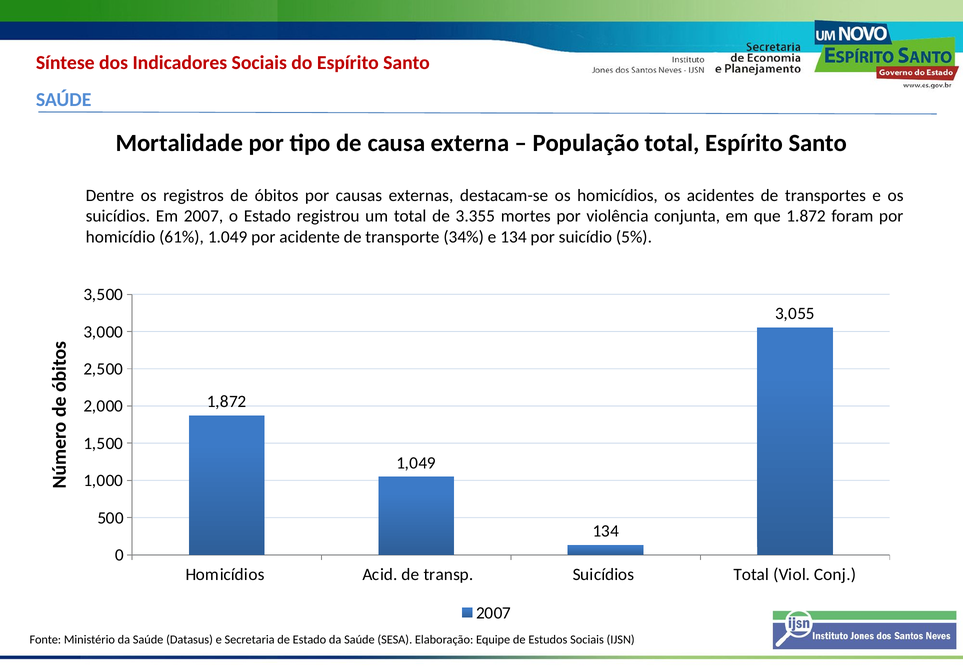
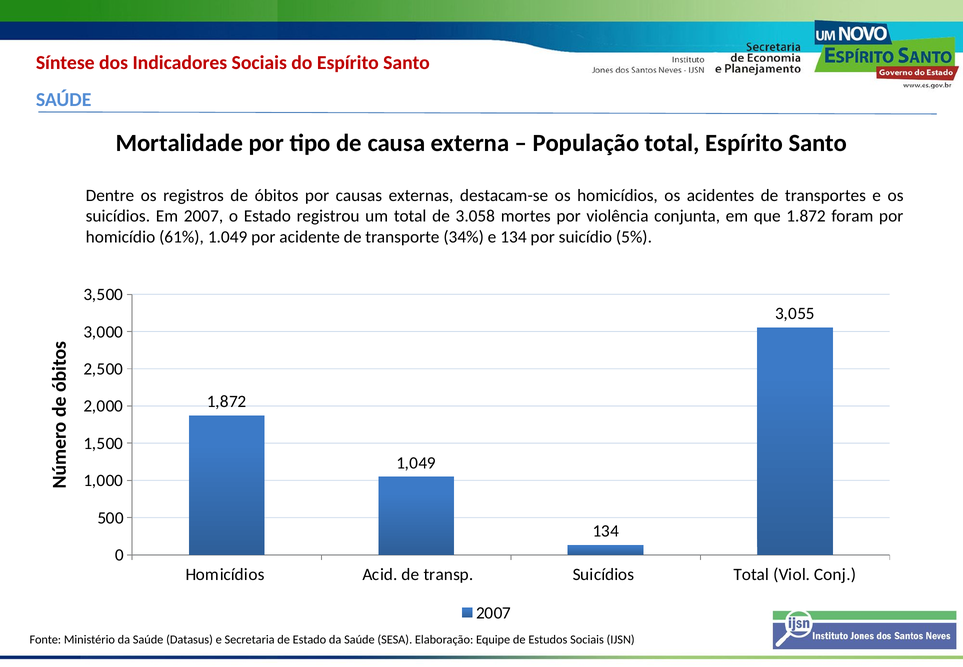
3.355: 3.355 -> 3.058
